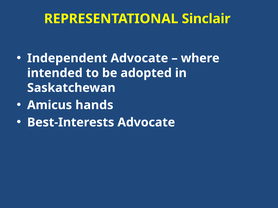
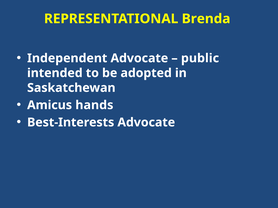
Sinclair: Sinclair -> Brenda
where: where -> public
